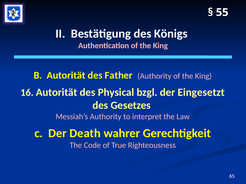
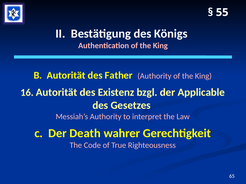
Physical: Physical -> Existenz
Eingesetzt: Eingesetzt -> Applicable
